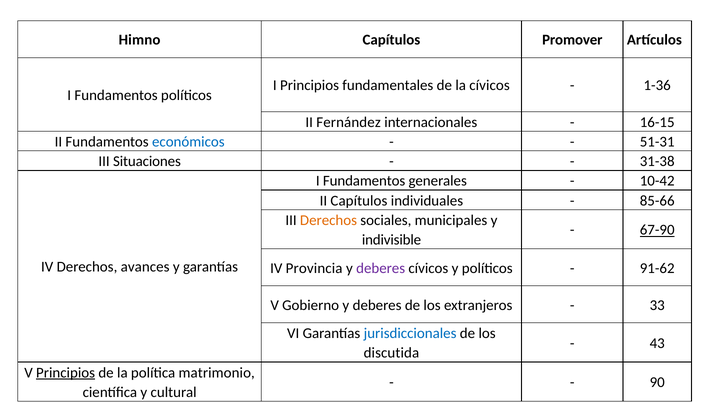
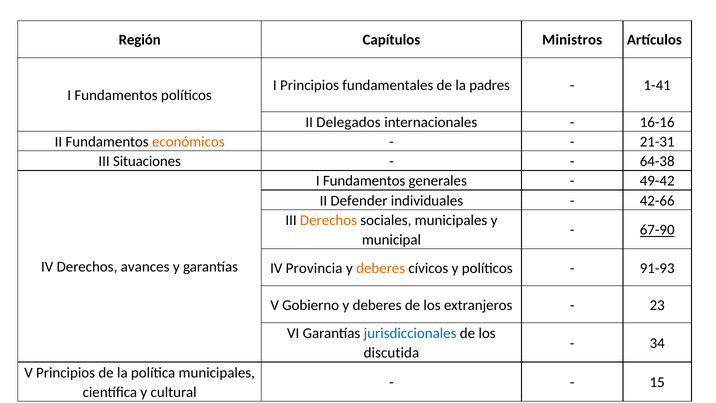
Himno: Himno -> Región
Promover: Promover -> Ministros
la cívicos: cívicos -> padres
1-36: 1-36 -> 1-41
Fernández: Fernández -> Delegados
16-15: 16-15 -> 16-16
económicos colour: blue -> orange
51-31: 51-31 -> 21-31
31-38: 31-38 -> 64-38
10-42: 10-42 -> 49-42
II Capítulos: Capítulos -> Defender
85-66: 85-66 -> 42-66
indivisible: indivisible -> municipal
deberes at (381, 268) colour: purple -> orange
91-62: 91-62 -> 91-93
33: 33 -> 23
43: 43 -> 34
Principios at (66, 372) underline: present -> none
política matrimonio: matrimonio -> municipales
90: 90 -> 15
